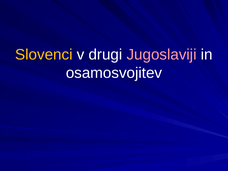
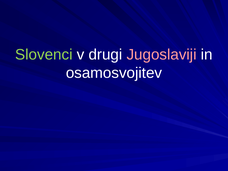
Slovenci colour: yellow -> light green
